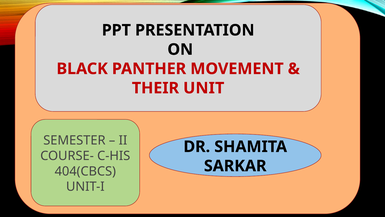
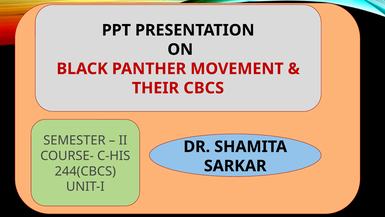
UNIT: UNIT -> CBCS
404(CBCS: 404(CBCS -> 244(CBCS
